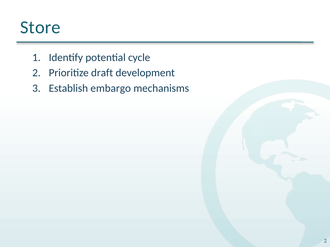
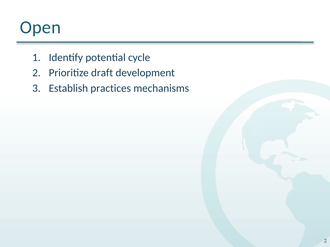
Store: Store -> Open
embargo: embargo -> practices
